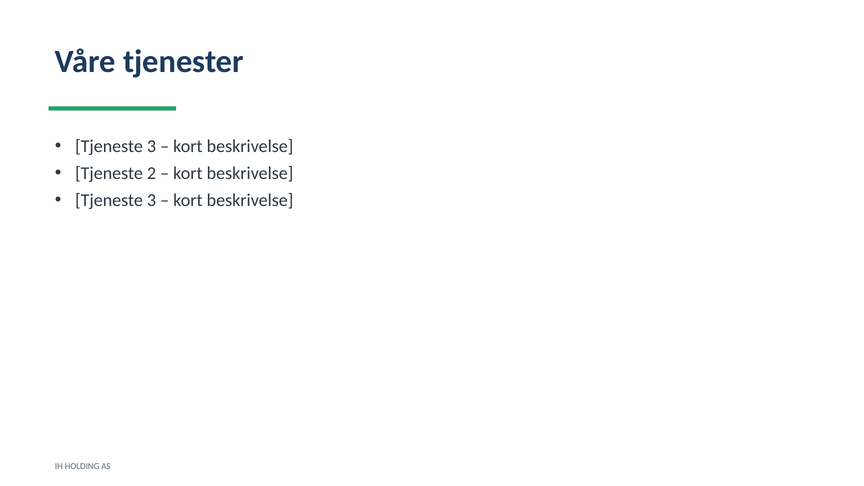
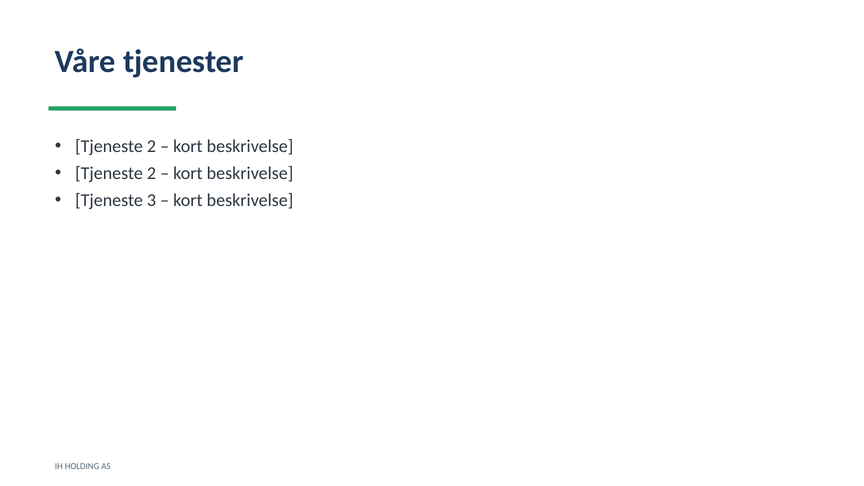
3 at (151, 146): 3 -> 2
